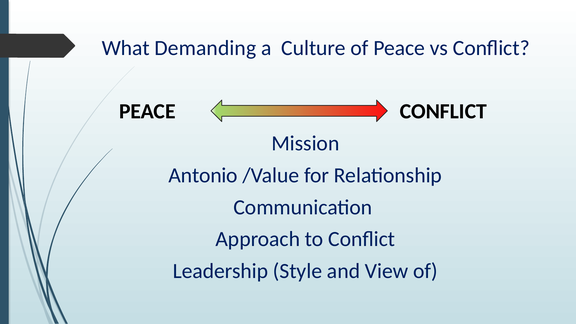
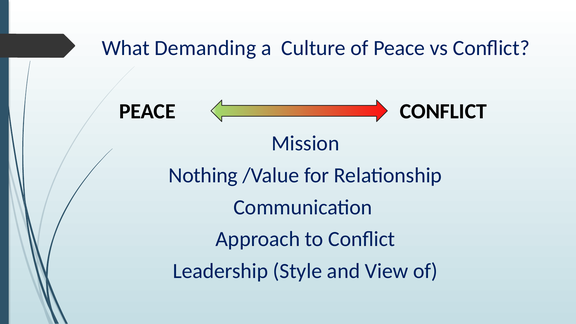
Antonio: Antonio -> Nothing
